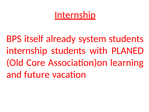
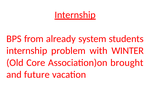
itself: itself -> from
internship students: students -> problem
PLANED: PLANED -> WINTER
learning: learning -> brought
